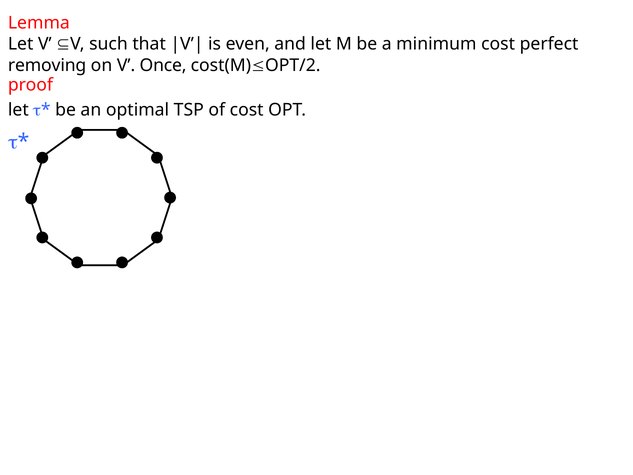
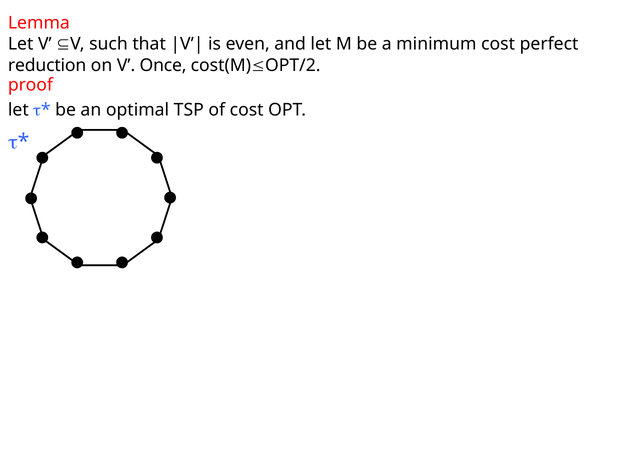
removing: removing -> reduction
